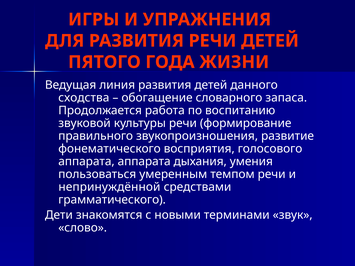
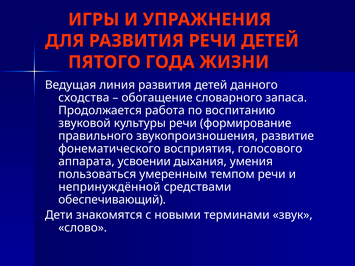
аппарата аппарата: аппарата -> усвоении
грамматического: грамматического -> обеспечивающий
